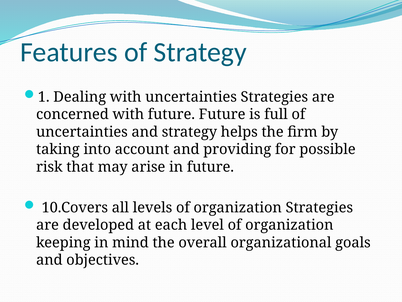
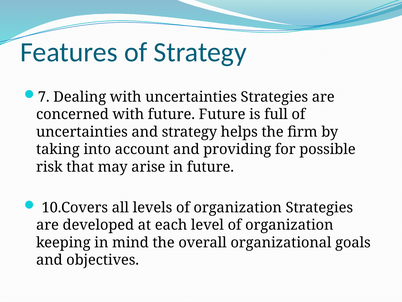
1: 1 -> 7
